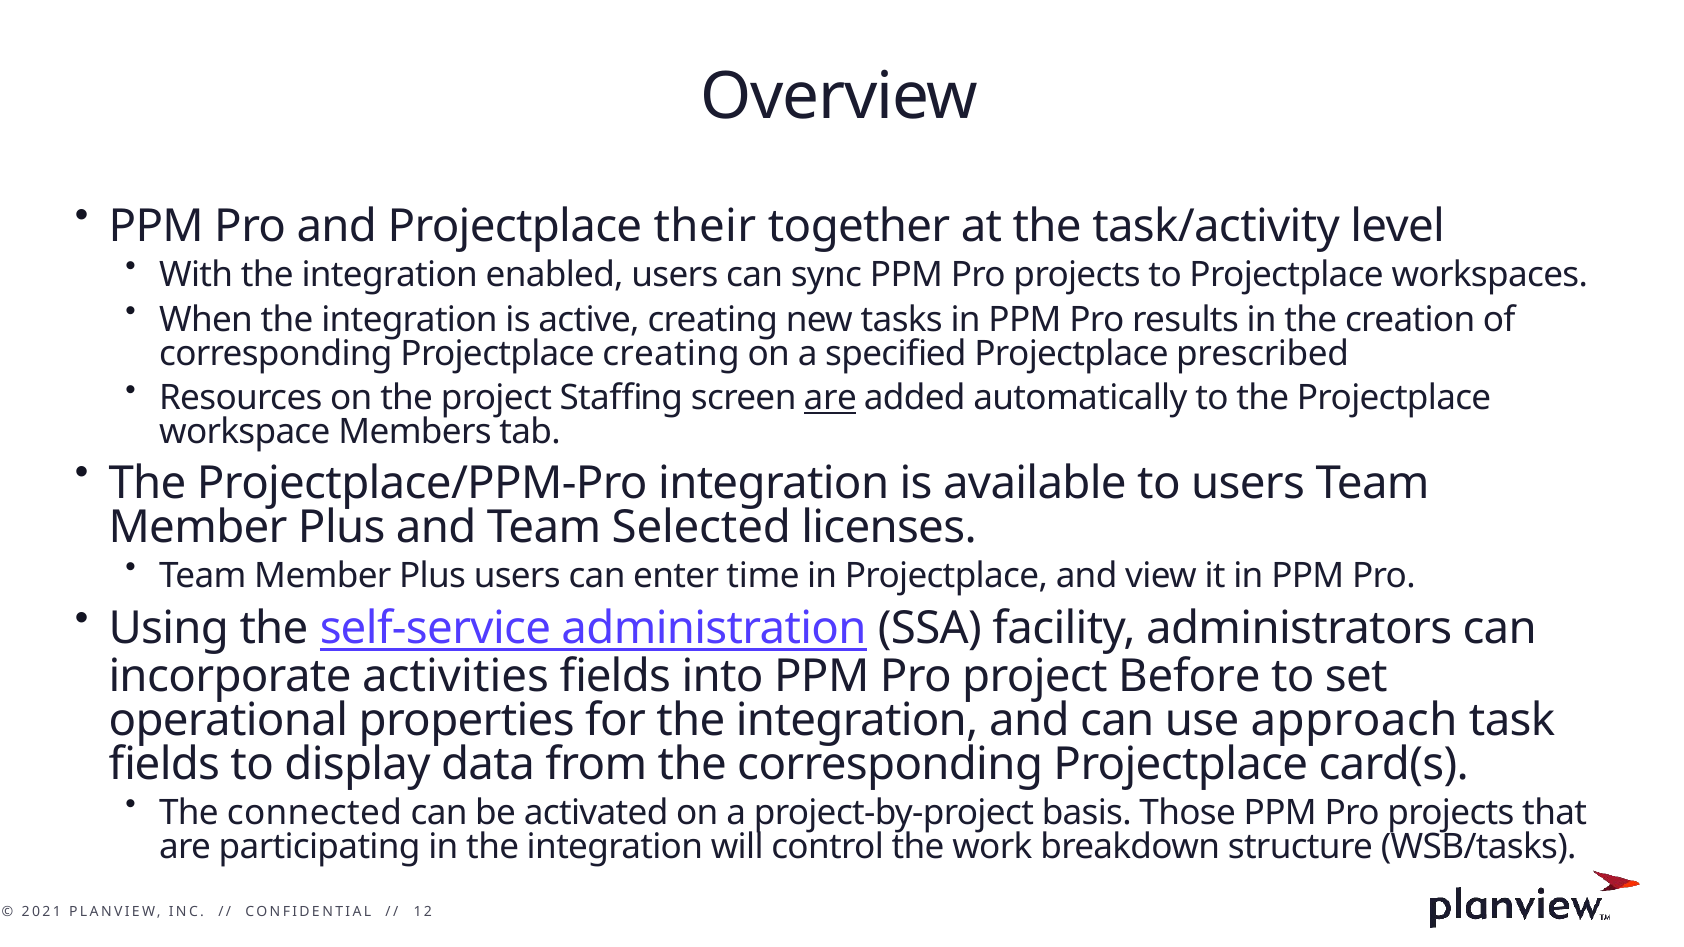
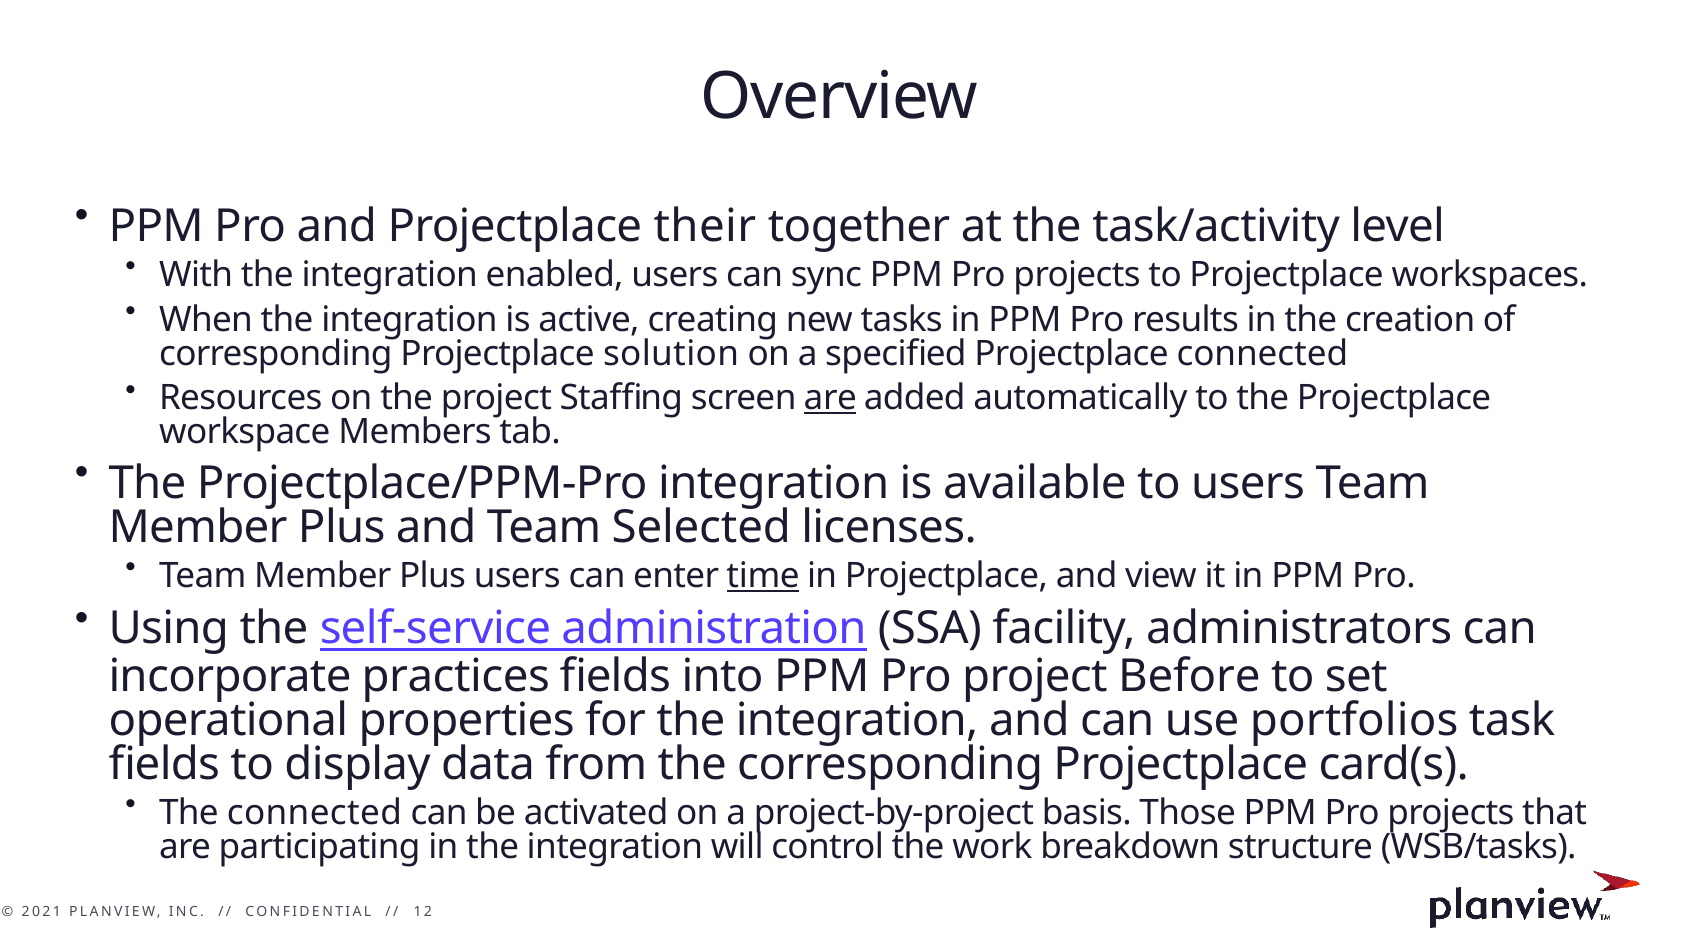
Projectplace creating: creating -> solution
Projectplace prescribed: prescribed -> connected
time underline: none -> present
activities: activities -> practices
approach: approach -> portfolios
